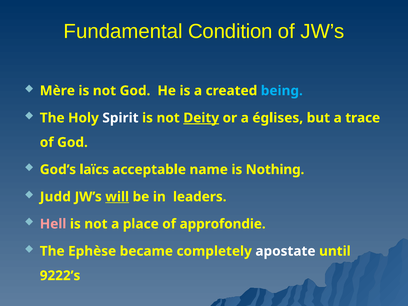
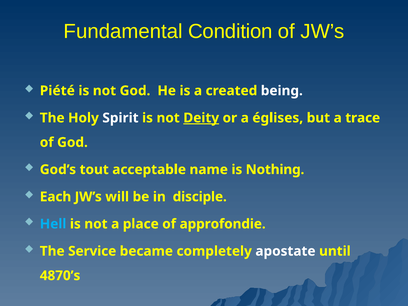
Mère: Mère -> Piété
being colour: light blue -> white
laïcs: laïcs -> tout
Judd: Judd -> Each
will underline: present -> none
leaders: leaders -> disciple
Hell colour: pink -> light blue
Ephèse: Ephèse -> Service
9222’s: 9222’s -> 4870’s
